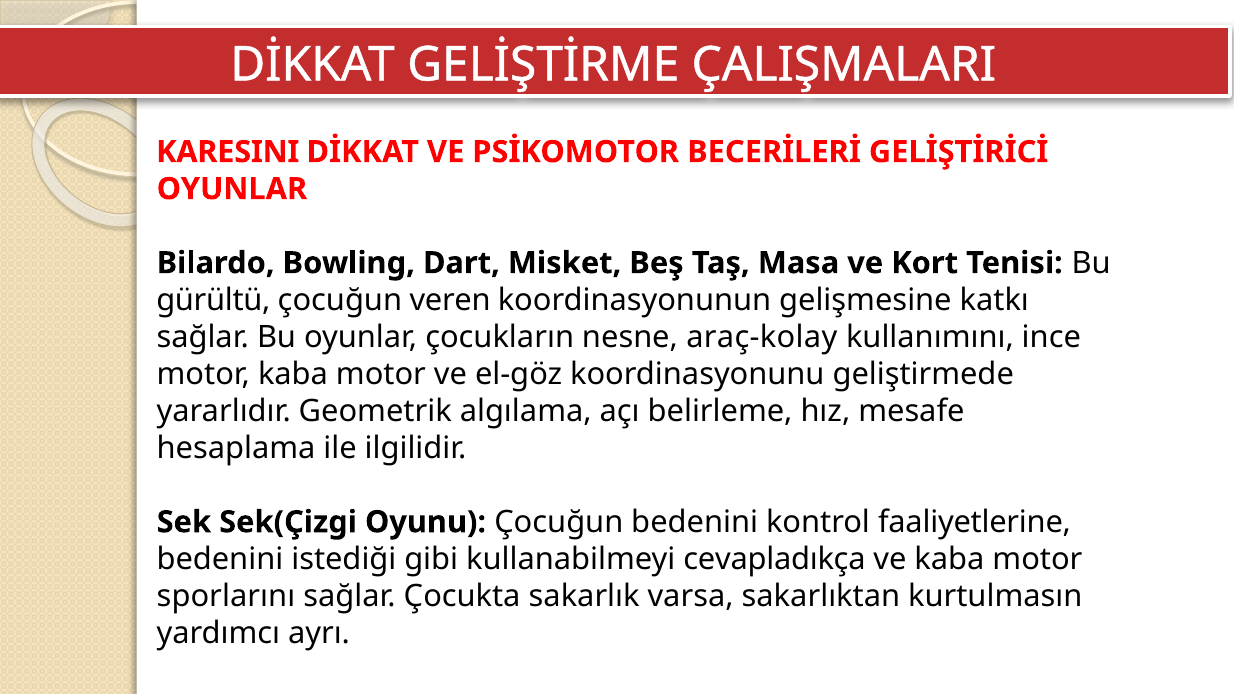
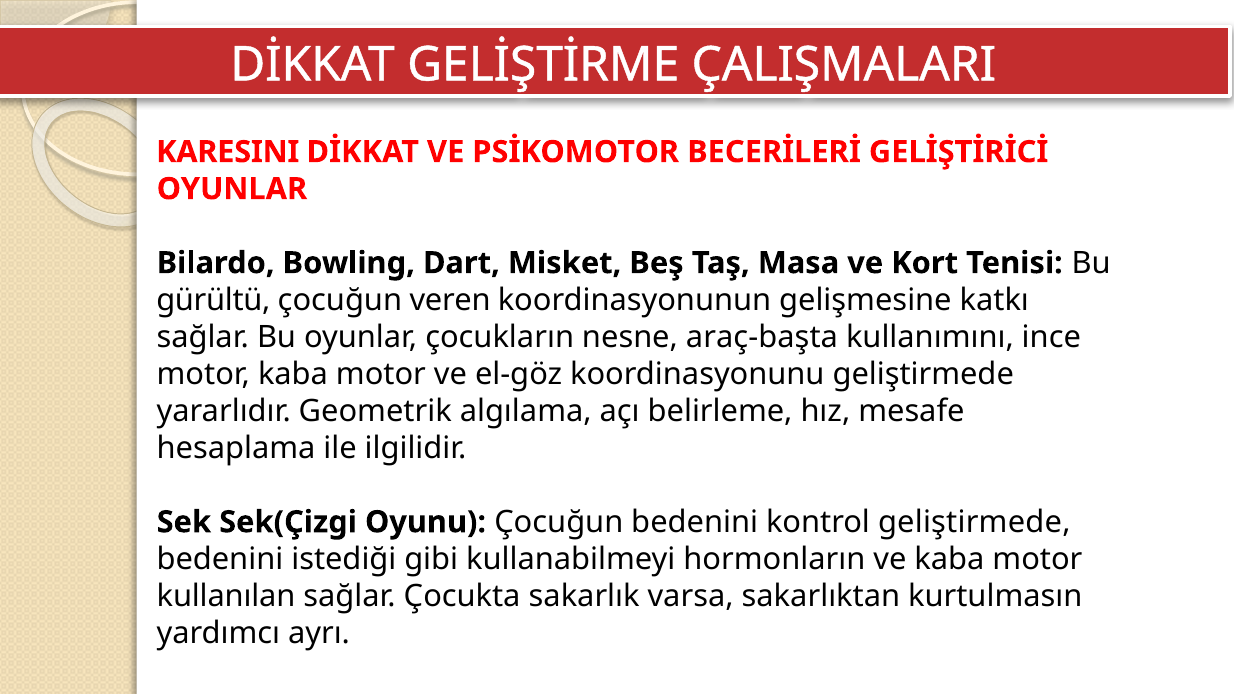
araç-kolay: araç-kolay -> araç-başta
kontrol faaliyetlerine: faaliyetlerine -> geliştirmede
cevapladıkça: cevapladıkça -> hormonların
sporlarını: sporlarını -> kullanılan
